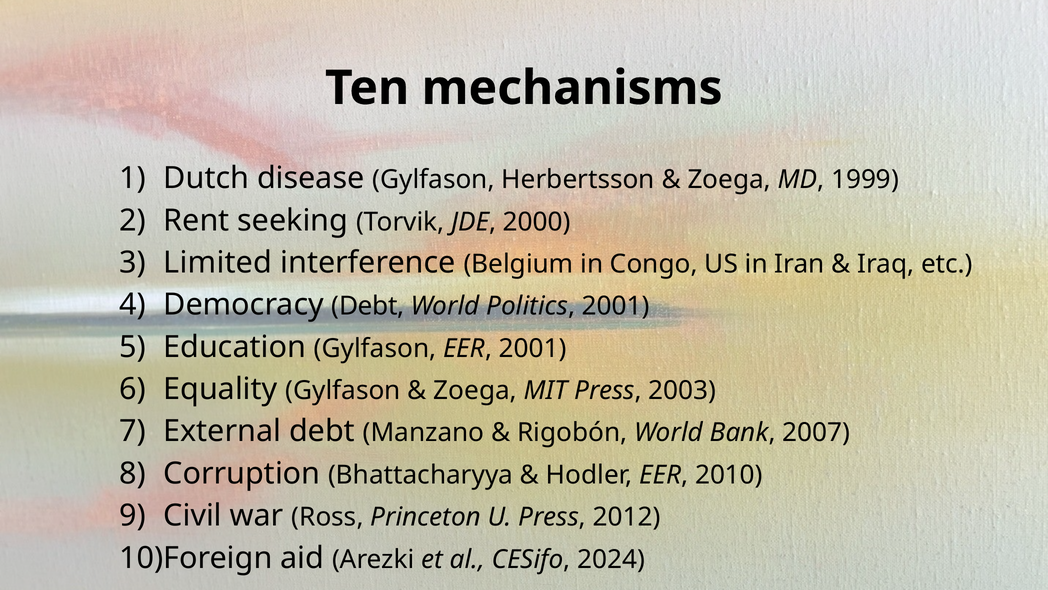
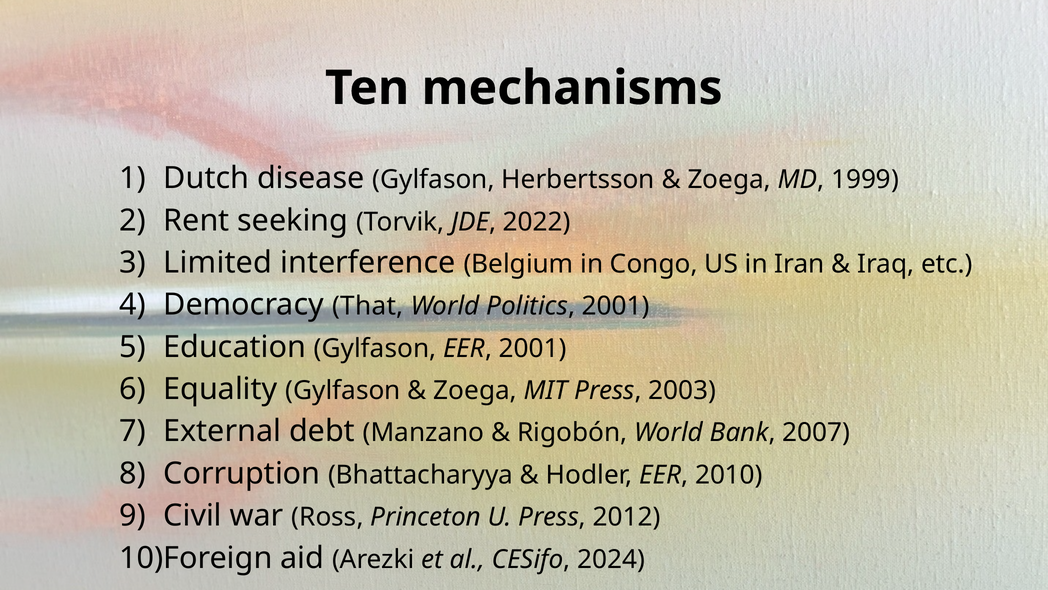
2000: 2000 -> 2022
Democracy Debt: Debt -> That
